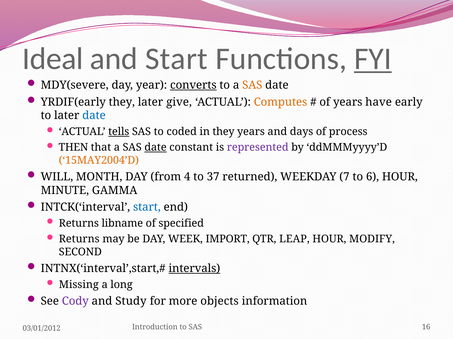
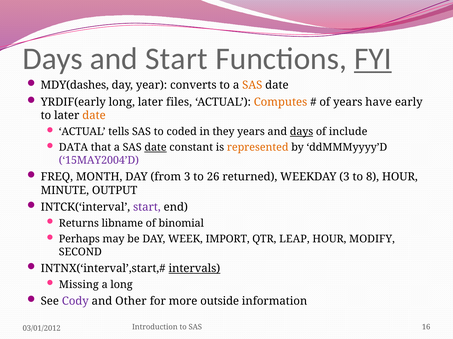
Ideal at (53, 59): Ideal -> Days
MDY(severe: MDY(severe -> MDY(dashes
converts underline: present -> none
YRDIF(early they: they -> long
give: give -> files
date at (94, 116) colour: blue -> orange
tells underline: present -> none
days at (302, 132) underline: none -> present
process: process -> include
THEN: THEN -> DATA
represented colour: purple -> orange
15MAY2004’D colour: orange -> purple
WILL: WILL -> FREQ
from 4: 4 -> 3
37: 37 -> 26
WEEKDAY 7: 7 -> 3
6: 6 -> 8
GAMMA: GAMMA -> OUTPUT
start at (147, 208) colour: blue -> purple
specified: specified -> binomial
Returns at (79, 240): Returns -> Perhaps
Study: Study -> Other
objects: objects -> outside
